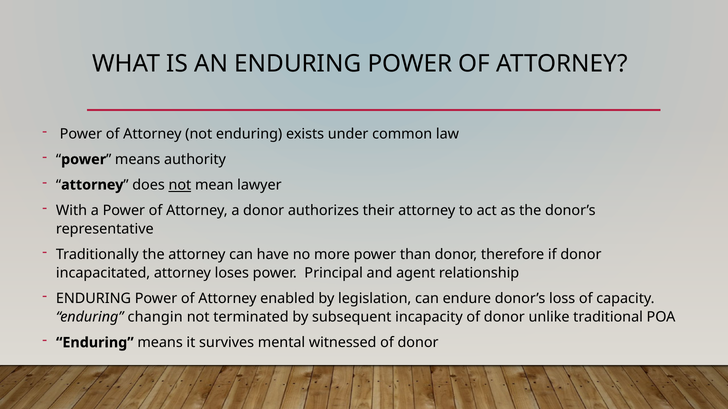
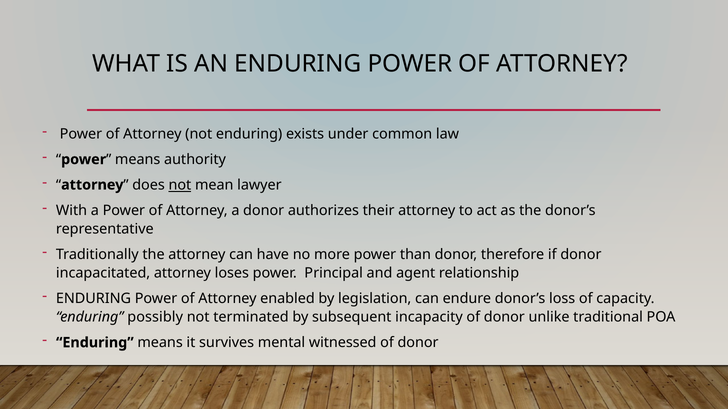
changin: changin -> possibly
